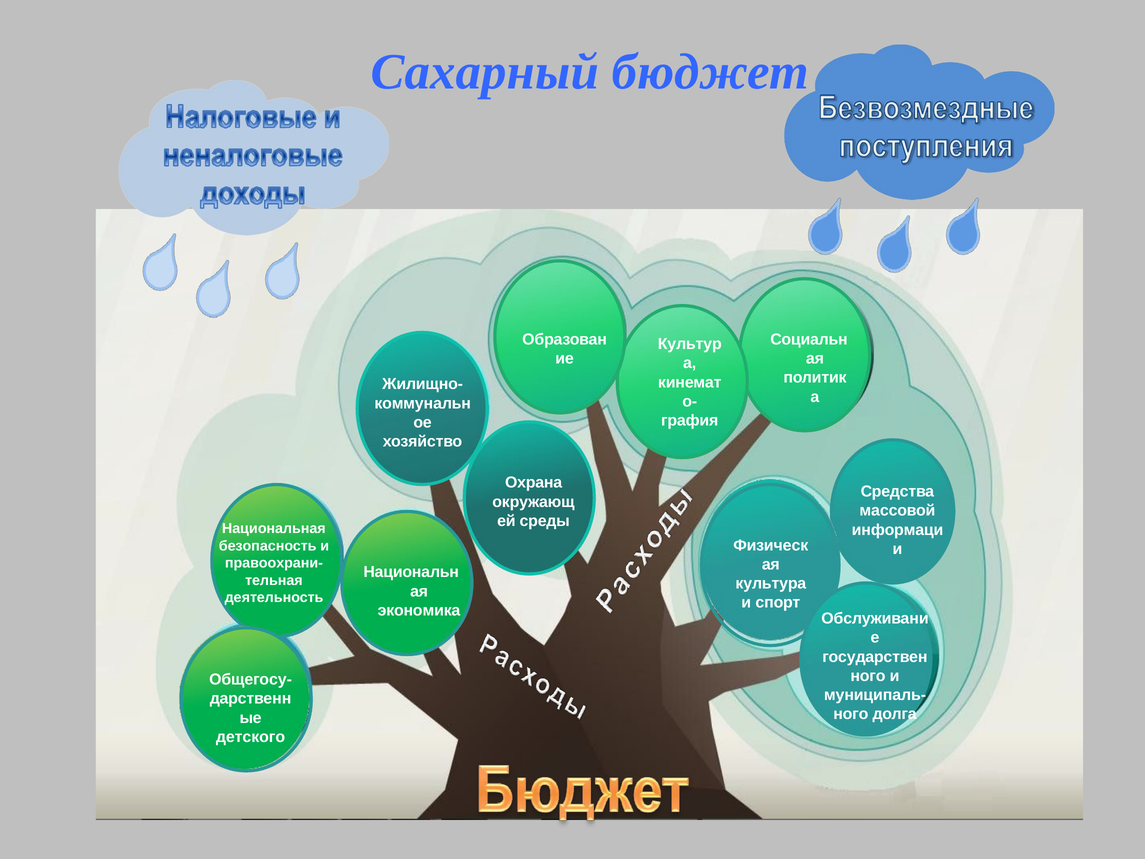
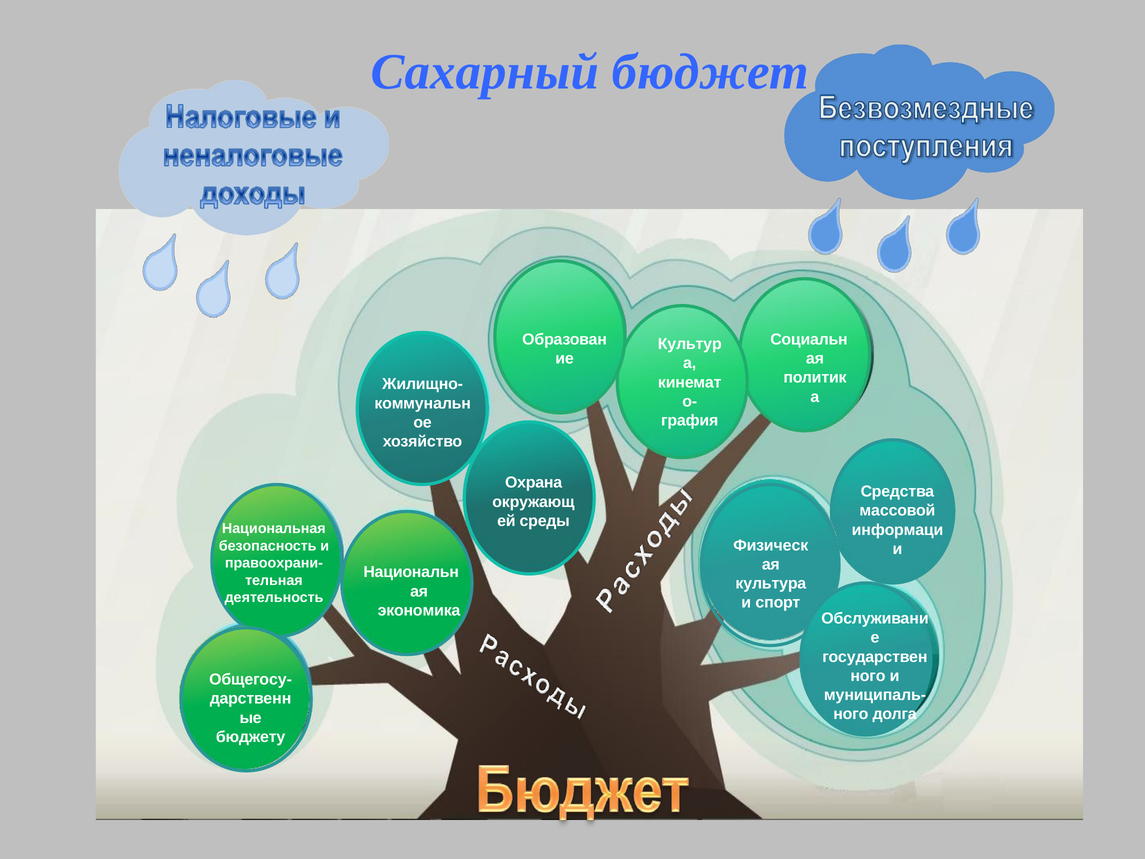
детского: детского -> бюджету
